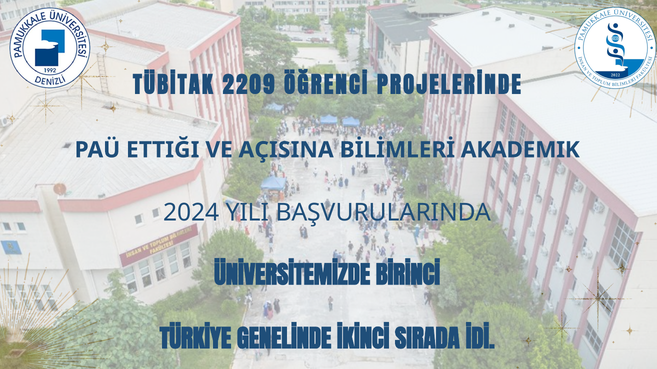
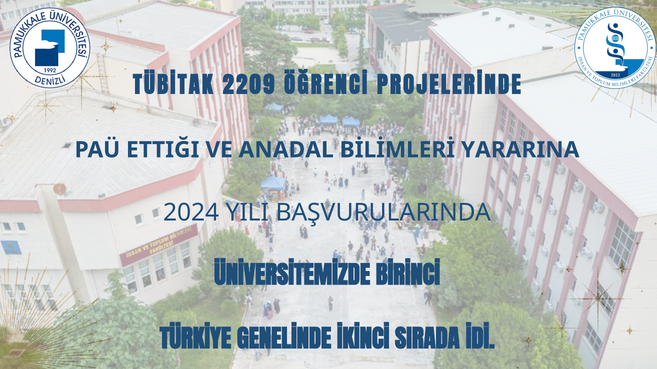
AÇISINA: AÇISINA -> ANADAL
AKADEMIK: AKADEMIK -> YARARINA
